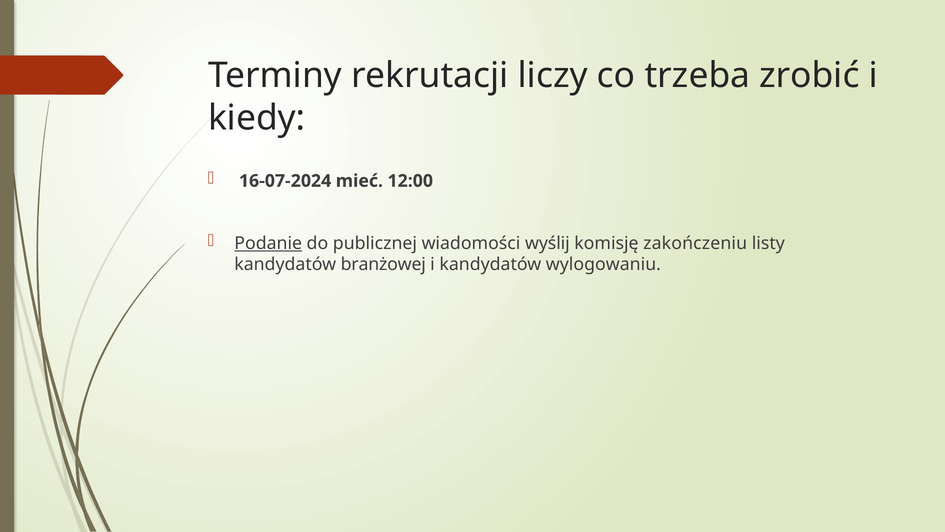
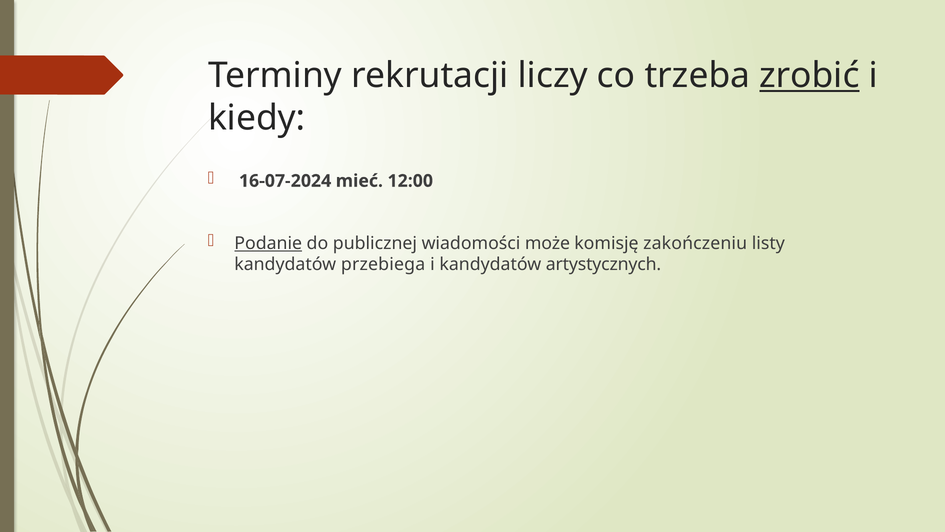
zrobić underline: none -> present
wyślij: wyślij -> może
branżowej: branżowej -> przebiega
wylogowaniu: wylogowaniu -> artystycznych
